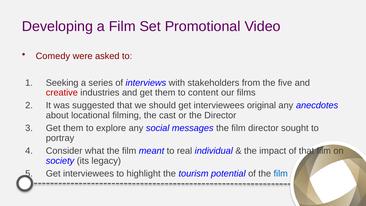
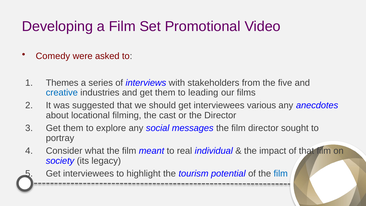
Seeking: Seeking -> Themes
creative colour: red -> blue
content: content -> leading
original: original -> various
